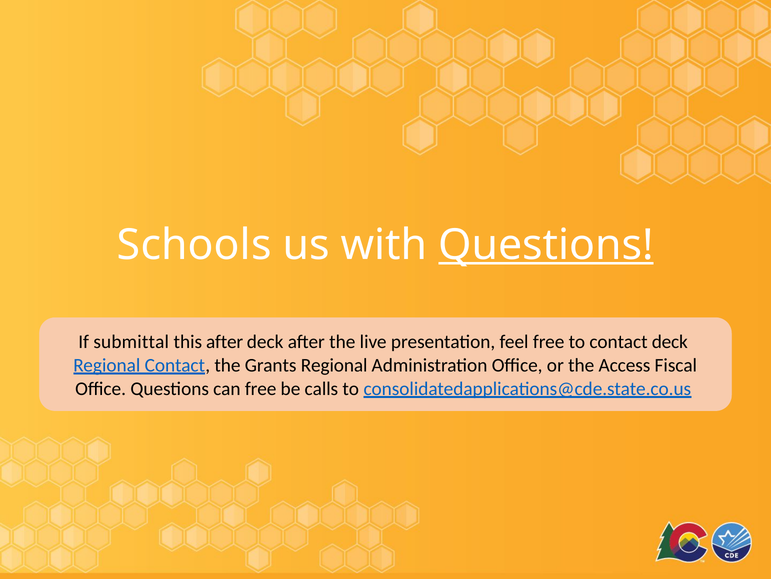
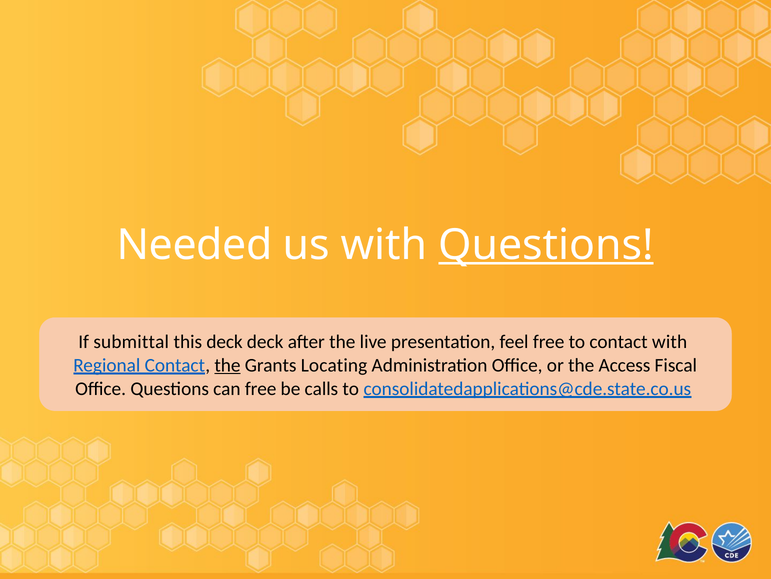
Schools: Schools -> Needed
this after: after -> deck
contact deck: deck -> with
the at (227, 365) underline: none -> present
Grants Regional: Regional -> Locating
